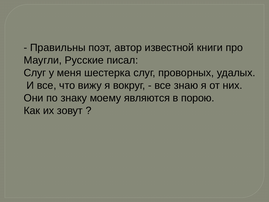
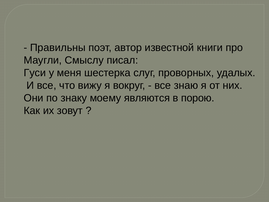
Русские: Русские -> Смыслу
Слуг at (35, 73): Слуг -> Гуси
